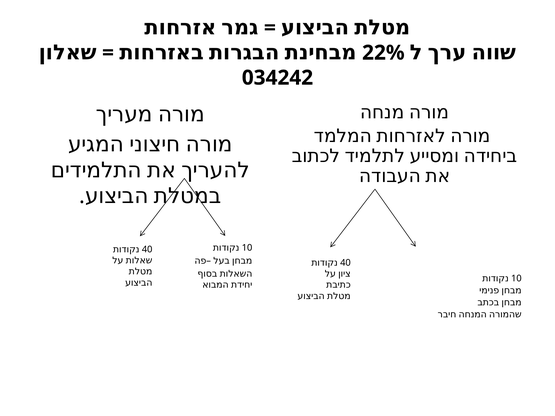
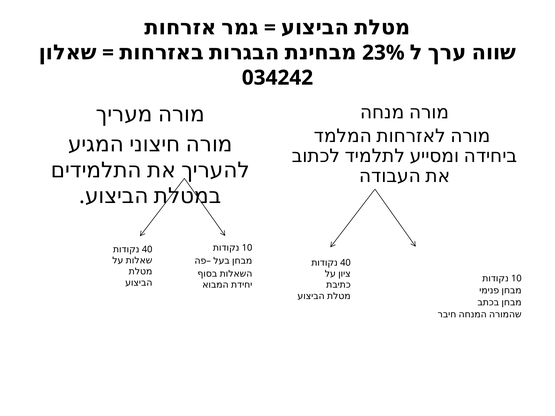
22%: 22% -> 23%
